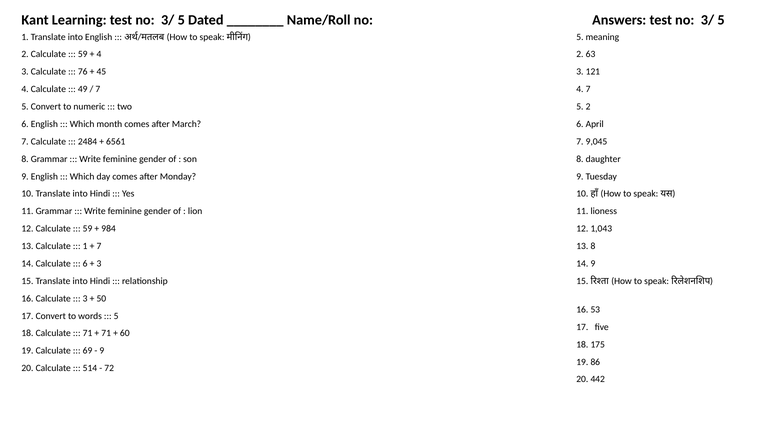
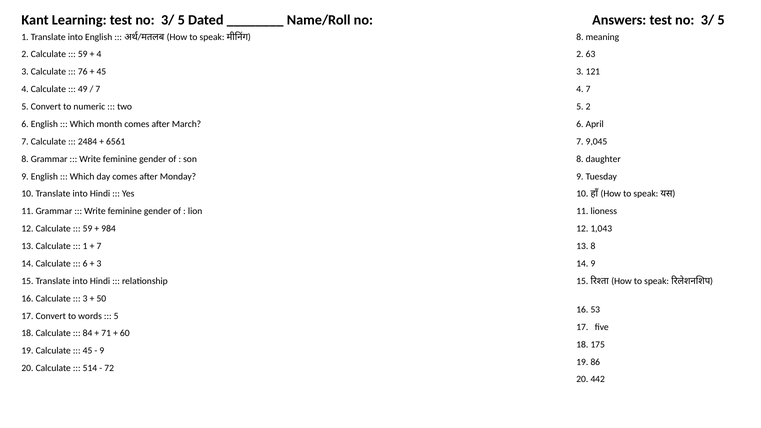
5 at (580, 37): 5 -> 8
71 at (88, 333): 71 -> 84
69 at (88, 351): 69 -> 45
